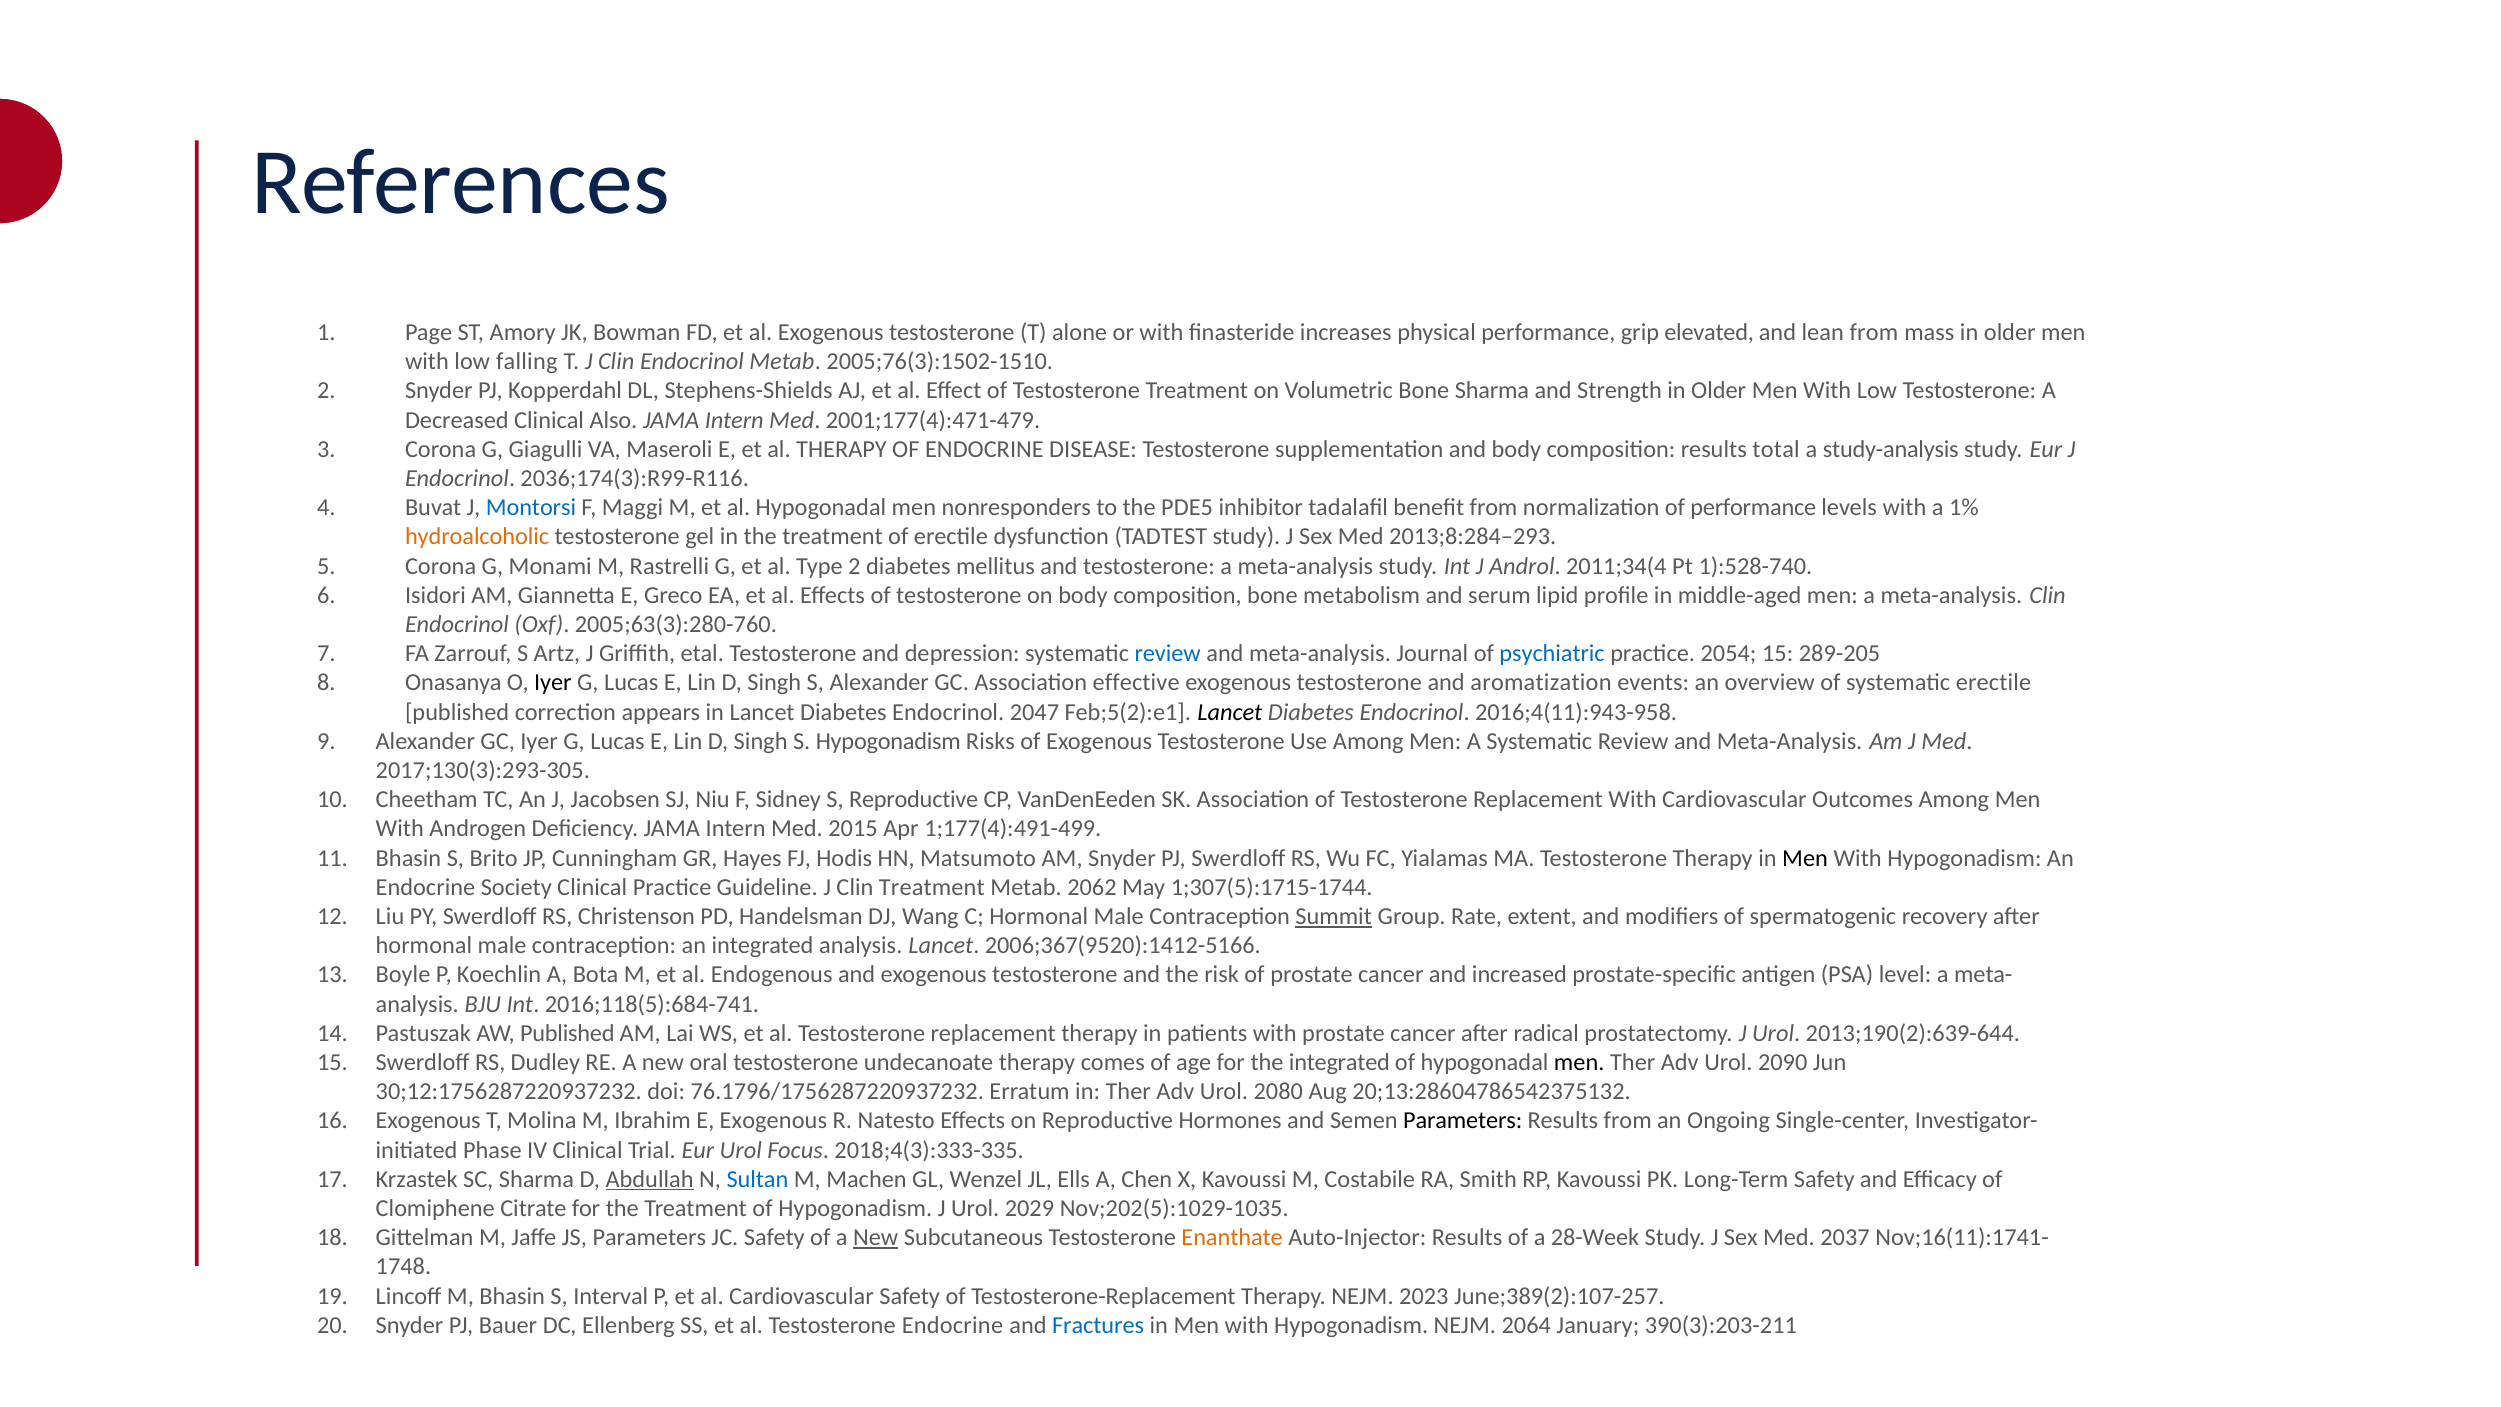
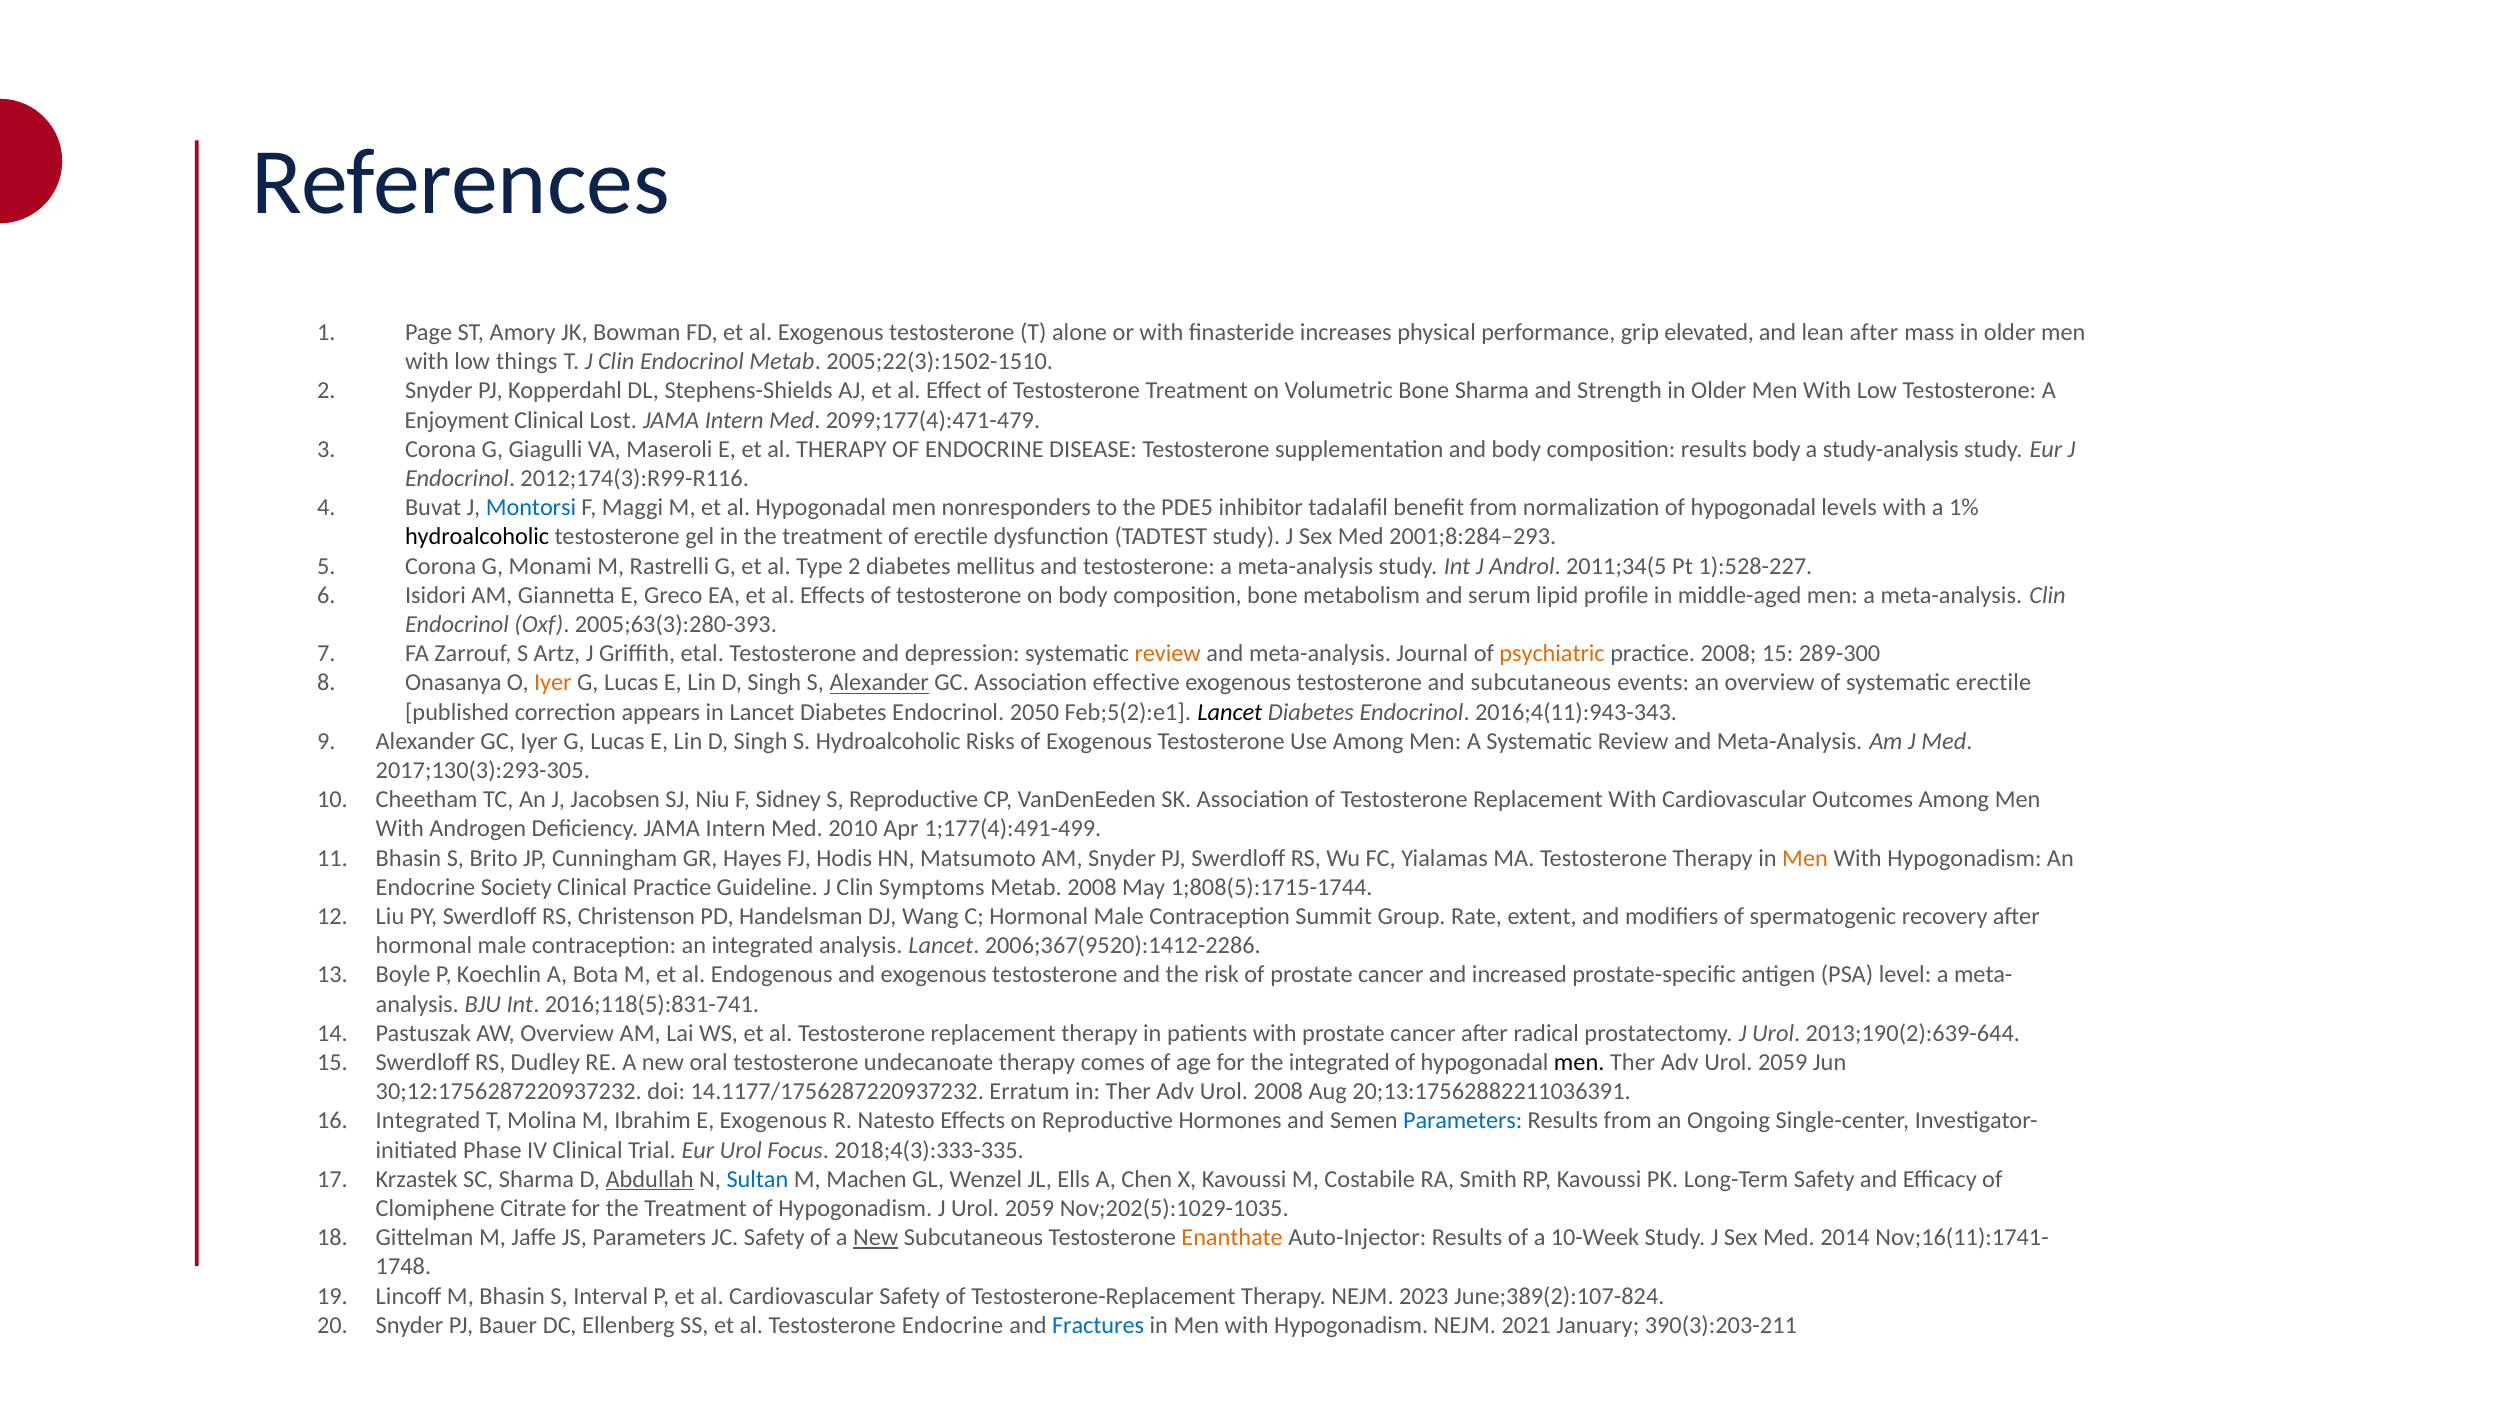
lean from: from -> after
falling: falling -> things
2005;76(3):1502-1510: 2005;76(3):1502-1510 -> 2005;22(3):1502-1510
Decreased: Decreased -> Enjoyment
Also: Also -> Lost
2001;177(4):471-479: 2001;177(4):471-479 -> 2099;177(4):471-479
results total: total -> body
2036;174(3):R99-R116: 2036;174(3):R99-R116 -> 2012;174(3):R99-R116
normalization of performance: performance -> hypogonadal
hydroalcoholic at (477, 537) colour: orange -> black
2013;8:284–293: 2013;8:284–293 -> 2001;8:284–293
2011;34(4: 2011;34(4 -> 2011;34(5
1):528-740: 1):528-740 -> 1):528-227
2005;63(3):280-760: 2005;63(3):280-760 -> 2005;63(3):280-393
review at (1168, 654) colour: blue -> orange
psychiatric colour: blue -> orange
practice 2054: 2054 -> 2008
289-205: 289-205 -> 289-300
Iyer at (553, 683) colour: black -> orange
Alexander at (879, 683) underline: none -> present
and aromatization: aromatization -> subcutaneous
2047: 2047 -> 2050
2016;4(11):943-958: 2016;4(11):943-958 -> 2016;4(11):943-343
S Hypogonadism: Hypogonadism -> Hydroalcoholic
2015: 2015 -> 2010
Men at (1805, 858) colour: black -> orange
Clin Treatment: Treatment -> Symptoms
Metab 2062: 2062 -> 2008
1;307(5):1715-1744: 1;307(5):1715-1744 -> 1;808(5):1715-1744
Summit underline: present -> none
2006;367(9520):1412-5166: 2006;367(9520):1412-5166 -> 2006;367(9520):1412-2286
2016;118(5):684-741: 2016;118(5):684-741 -> 2016;118(5):831-741
AW Published: Published -> Overview
Adv Urol 2090: 2090 -> 2059
76.1796/1756287220937232: 76.1796/1756287220937232 -> 14.1177/1756287220937232
Urol 2080: 2080 -> 2008
20;13:28604786542375132: 20;13:28604786542375132 -> 20;13:17562882211036391
Exogenous at (428, 1121): Exogenous -> Integrated
Parameters at (1463, 1121) colour: black -> blue
J Urol 2029: 2029 -> 2059
28-Week: 28-Week -> 10-Week
2037: 2037 -> 2014
June;389(2):107-257: June;389(2):107-257 -> June;389(2):107-824
2064: 2064 -> 2021
